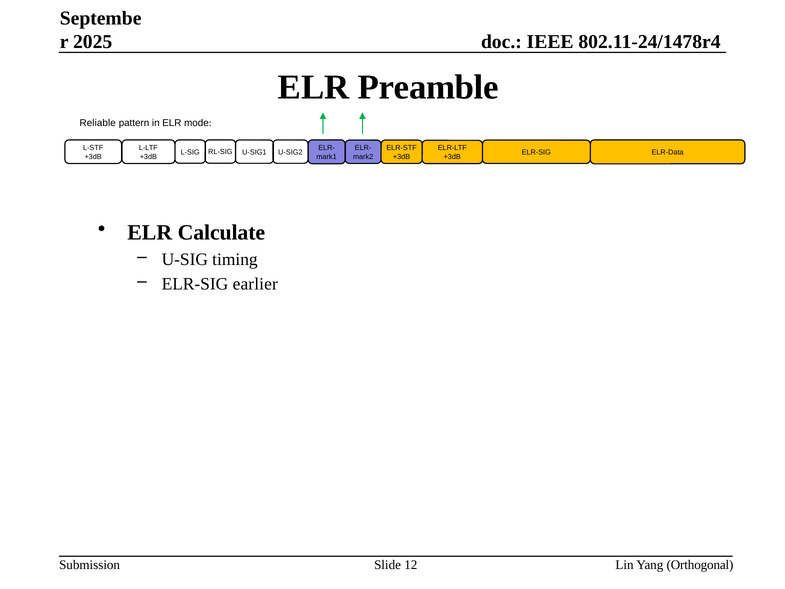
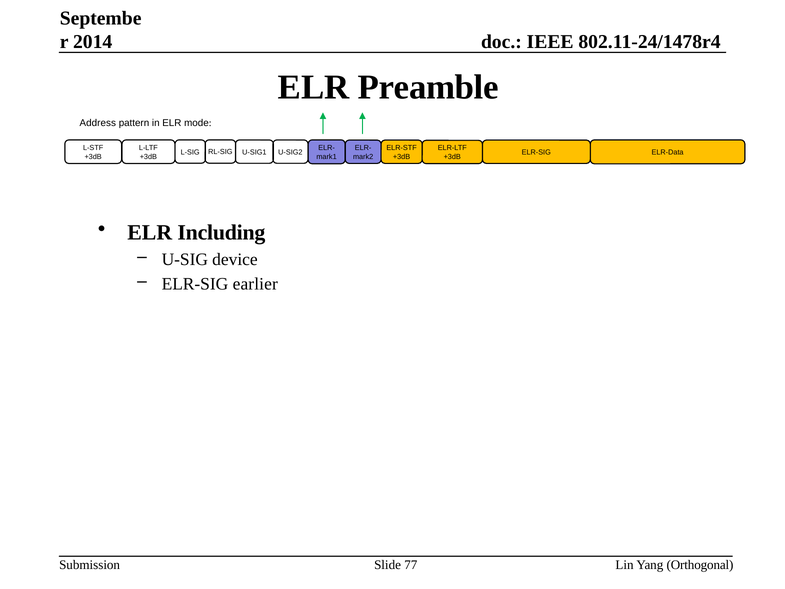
2025: 2025 -> 2014
Reliable: Reliable -> Address
Calculate: Calculate -> Including
timing: timing -> device
12: 12 -> 77
